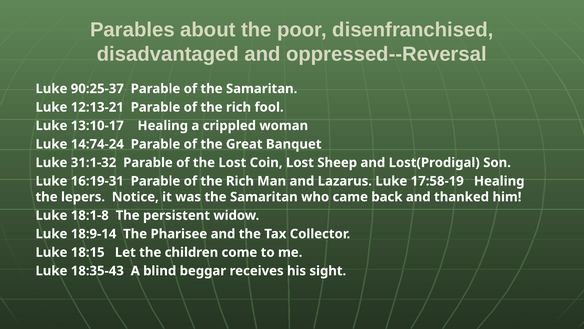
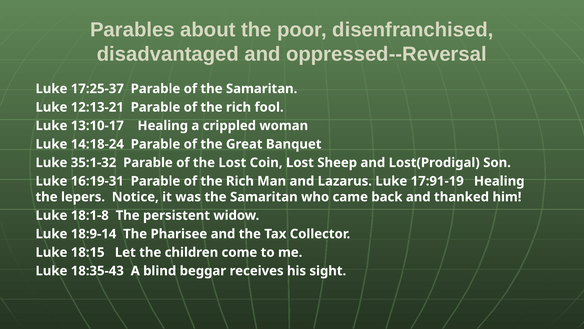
90:25-37: 90:25-37 -> 17:25-37
14:74-24: 14:74-24 -> 14:18-24
31:1-32: 31:1-32 -> 35:1-32
17:58-19: 17:58-19 -> 17:91-19
